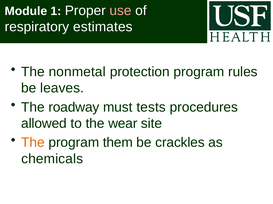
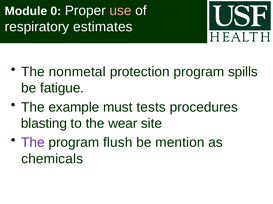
1: 1 -> 0
rules: rules -> spills
leaves: leaves -> fatigue
roadway: roadway -> example
allowed: allowed -> blasting
The at (33, 143) colour: orange -> purple
them: them -> flush
crackles: crackles -> mention
